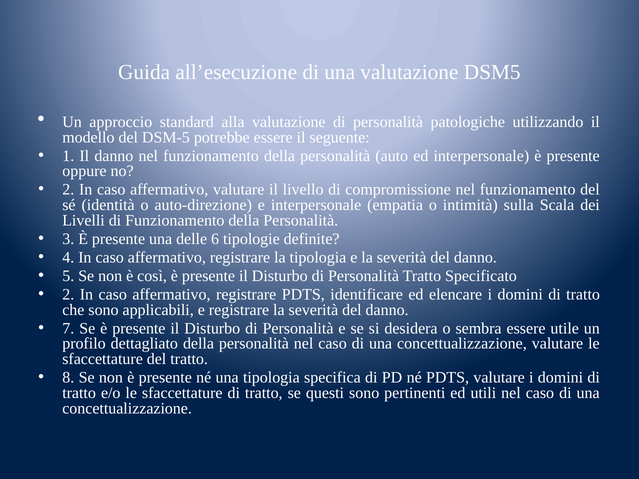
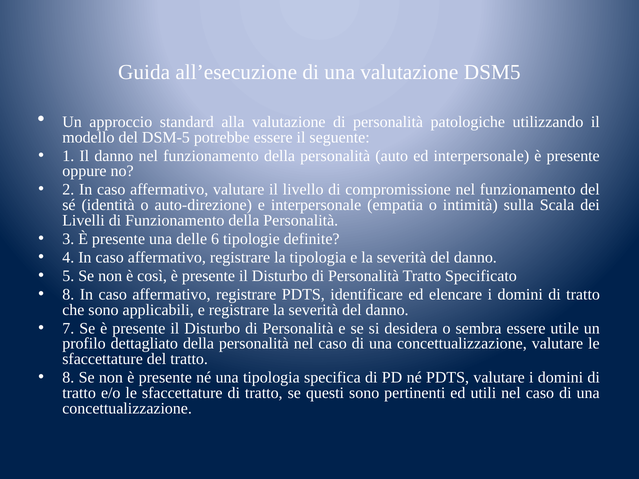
2 at (68, 295): 2 -> 8
